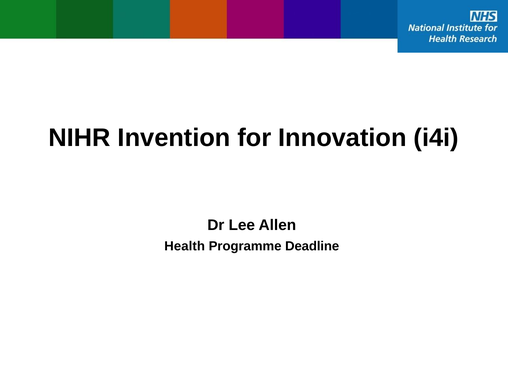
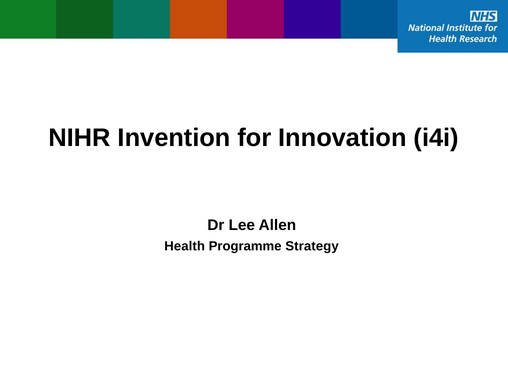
Deadline: Deadline -> Strategy
